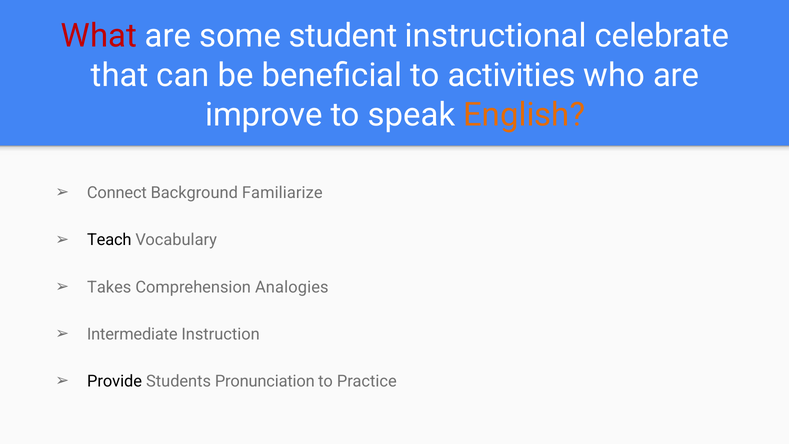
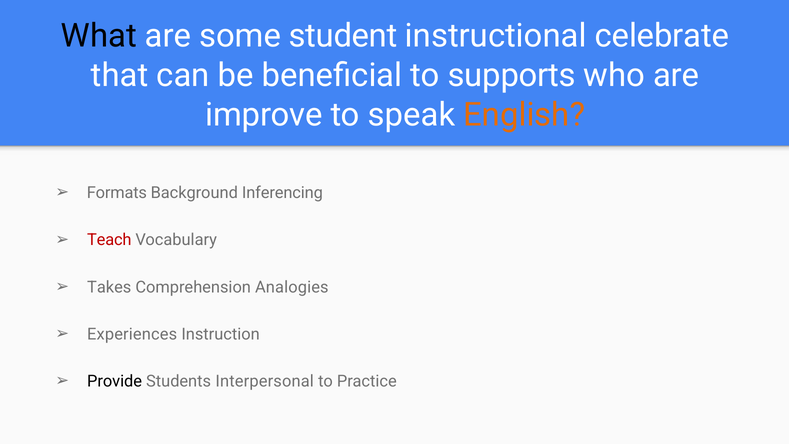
What colour: red -> black
activities: activities -> supports
Connect: Connect -> Formats
Familiarize: Familiarize -> Inferencing
Teach colour: black -> red
Intermediate: Intermediate -> Experiences
Pronunciation: Pronunciation -> Interpersonal
